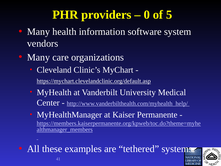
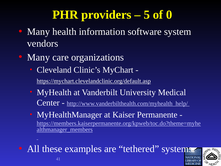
0: 0 -> 5
5: 5 -> 0
